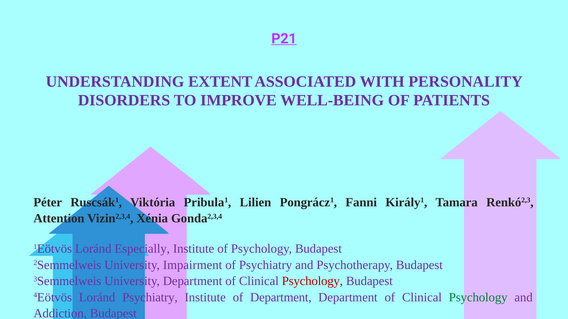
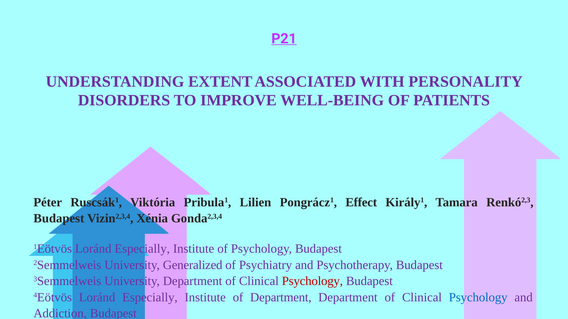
Fanni: Fanni -> Effect
Attention at (59, 219): Attention -> Budapest
Impairment: Impairment -> Generalized
4Eötvös Loránd Psychiatry: Psychiatry -> Especially
Psychology at (478, 298) colour: green -> blue
